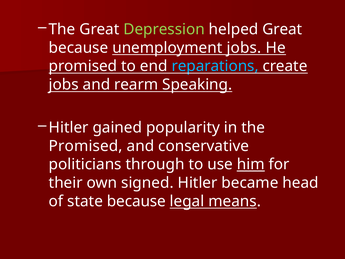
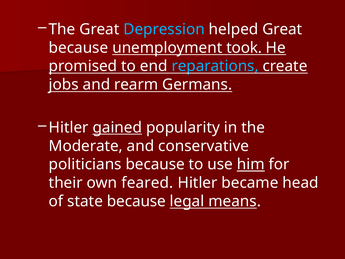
Depression colour: light green -> light blue
unemployment jobs: jobs -> took
Speaking: Speaking -> Germans
gained underline: none -> present
Promised at (86, 146): Promised -> Moderate
politicians through: through -> because
signed: signed -> feared
